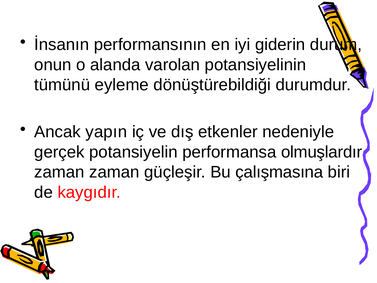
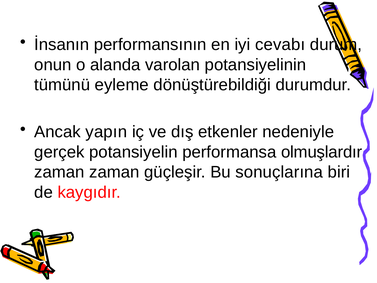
giderin: giderin -> cevabı
çalışmasına: çalışmasına -> sonuçlarına
